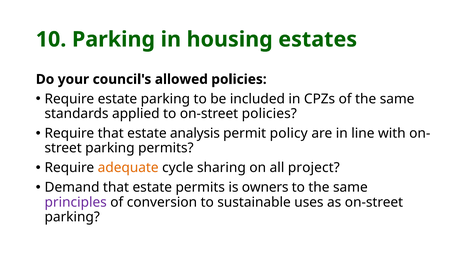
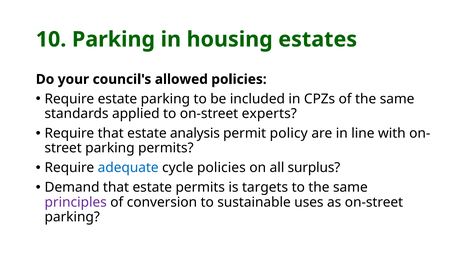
on-street policies: policies -> experts
adequate colour: orange -> blue
cycle sharing: sharing -> policies
project: project -> surplus
owners: owners -> targets
